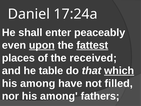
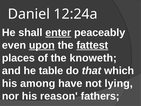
17:24a: 17:24a -> 12:24a
enter underline: none -> present
received: received -> knoweth
which underline: present -> none
filled: filled -> lying
nor his among: among -> reason
